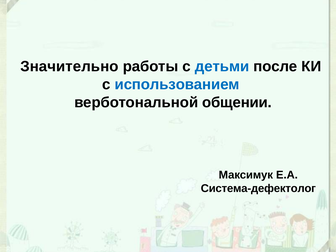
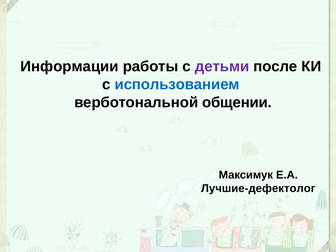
Значительно: Значительно -> Информации
детьми colour: blue -> purple
Система-дефектолог: Система-дефектолог -> Лучшие-дефектолог
